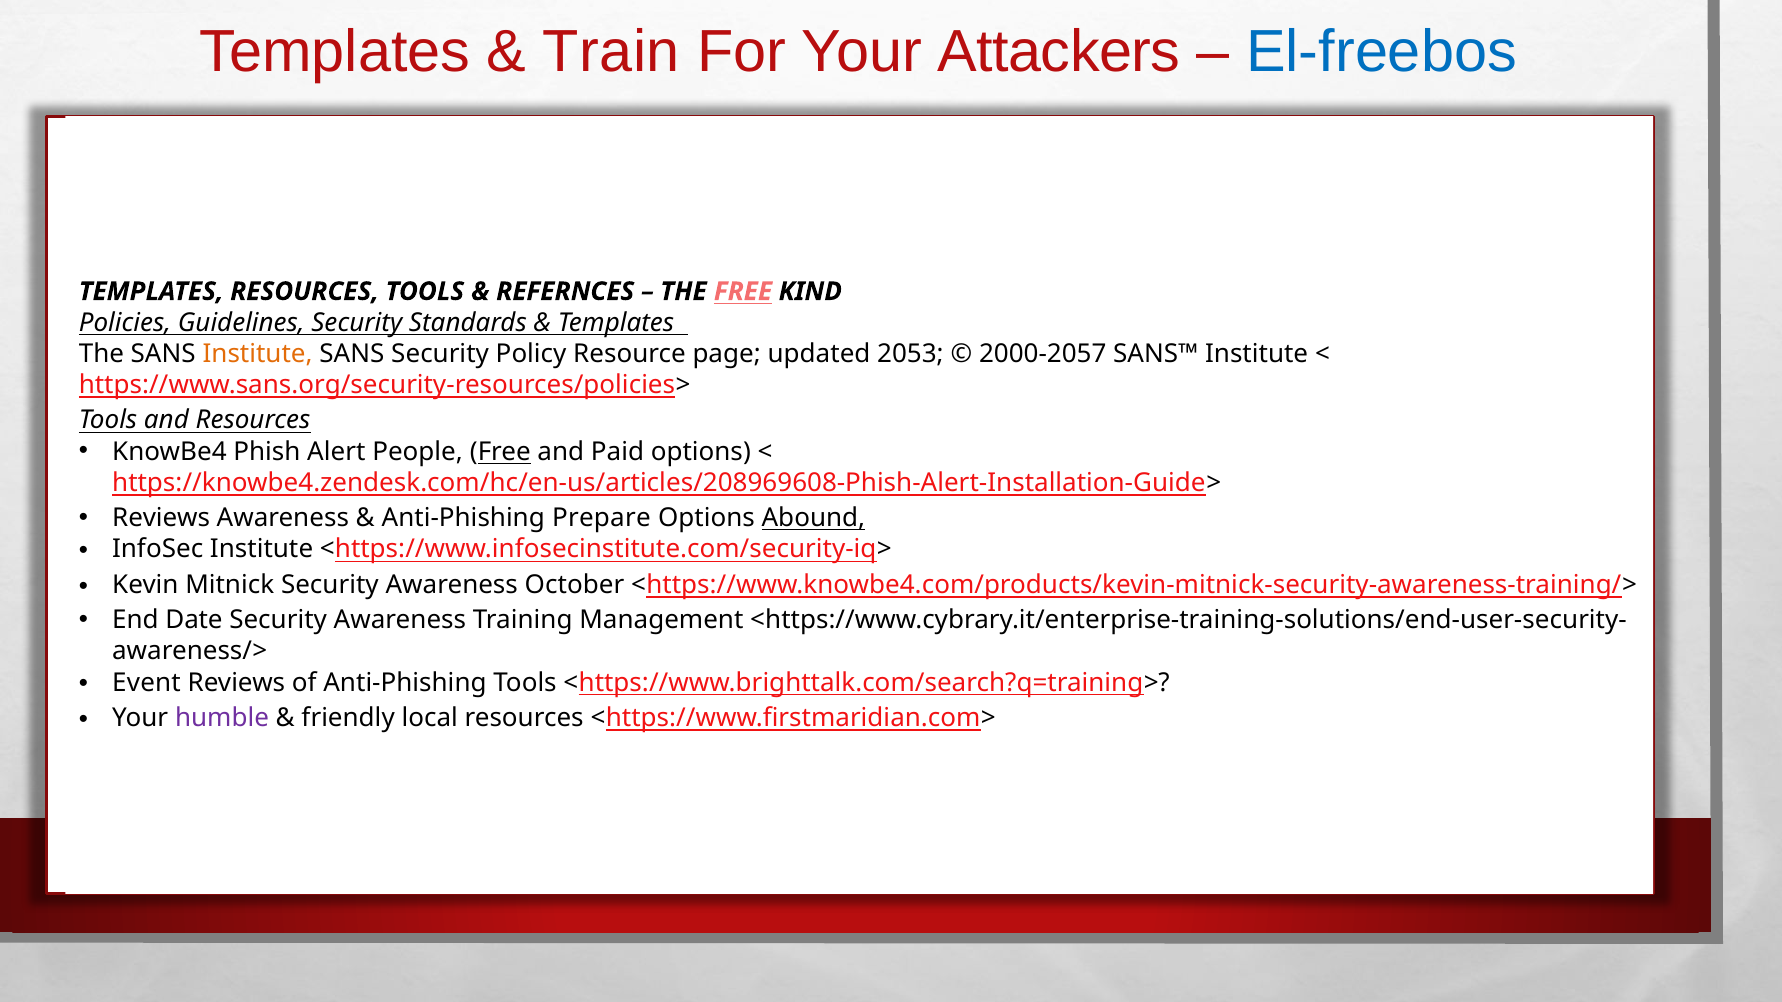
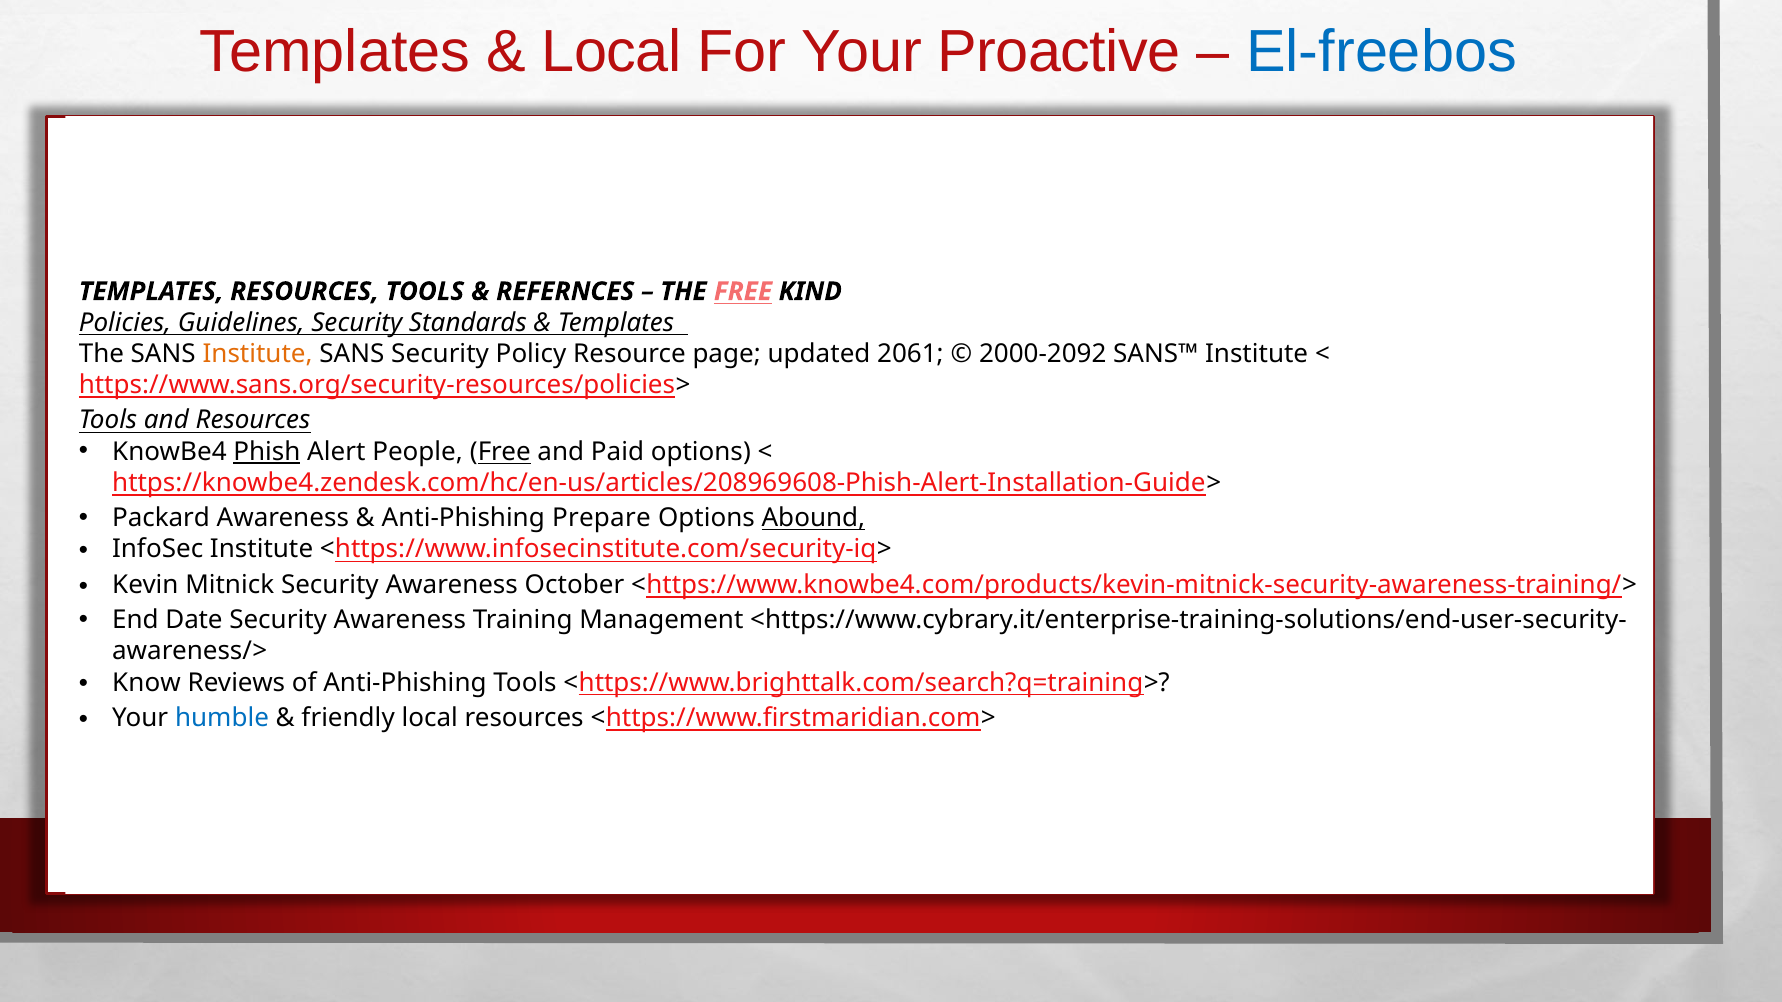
Train at (611, 52): Train -> Local
Attackers: Attackers -> Proactive
2053: 2053 -> 2061
2000-2057: 2000-2057 -> 2000-2092
Phish underline: none -> present
Reviews at (161, 518): Reviews -> Packard
Event: Event -> Know
humble colour: purple -> blue
